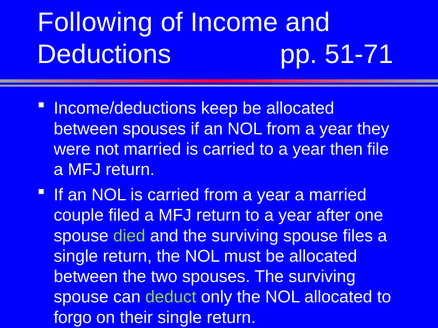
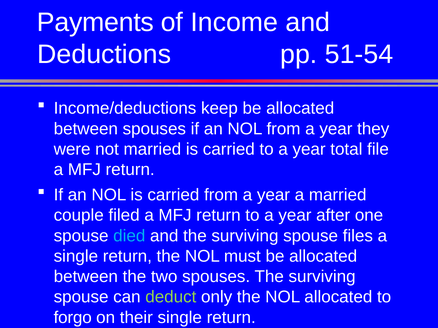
Following: Following -> Payments
51-71: 51-71 -> 51-54
then: then -> total
died colour: light green -> light blue
